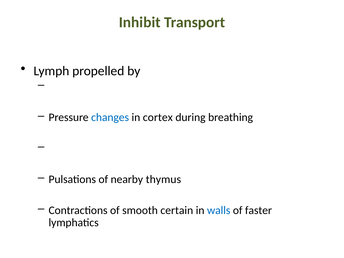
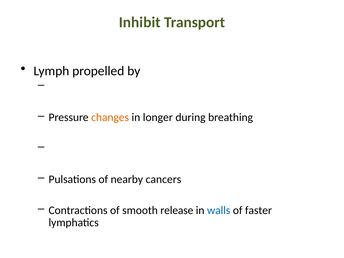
changes colour: blue -> orange
cortex: cortex -> longer
thymus: thymus -> cancers
certain: certain -> release
